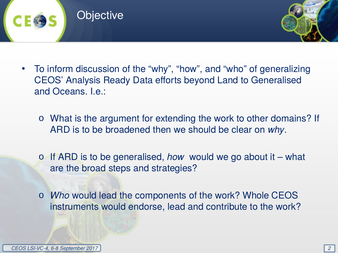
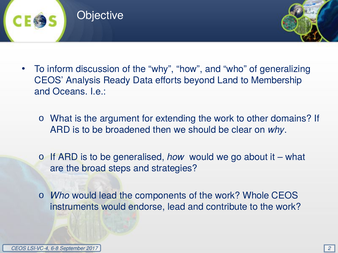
to Generalised: Generalised -> Membership
